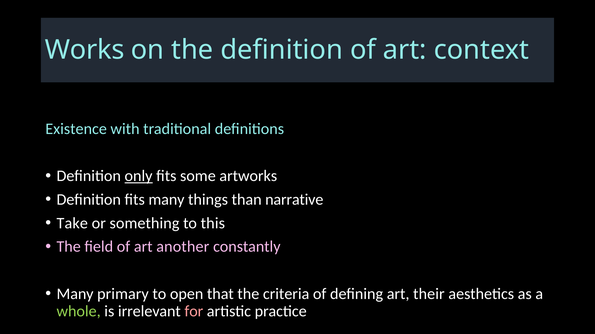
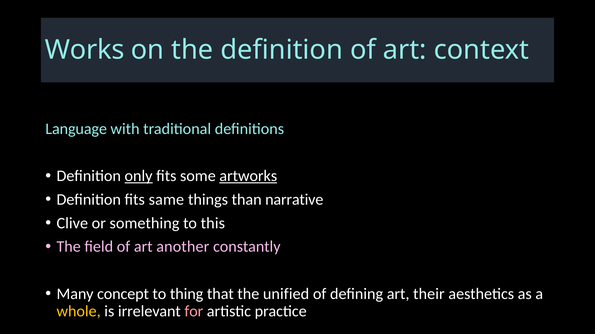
Existence: Existence -> Language
artworks underline: none -> present
fits many: many -> same
Take: Take -> Clive
primary: primary -> concept
open: open -> thing
criteria: criteria -> unified
whole colour: light green -> yellow
